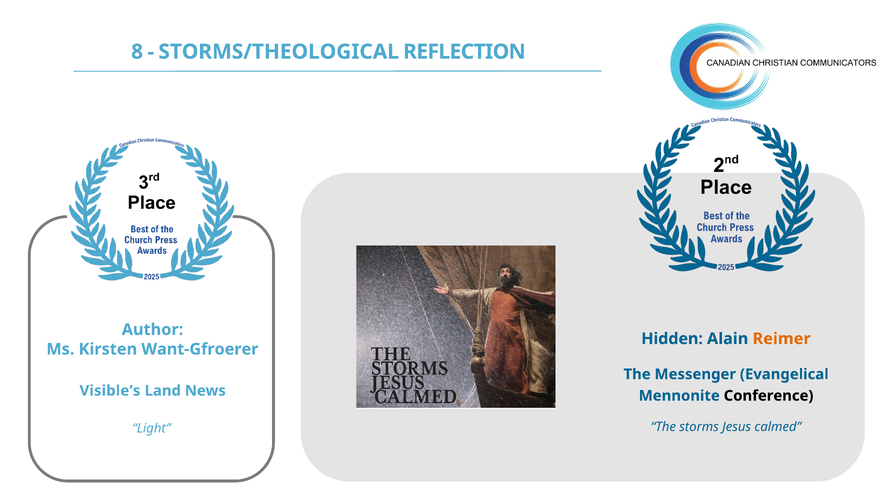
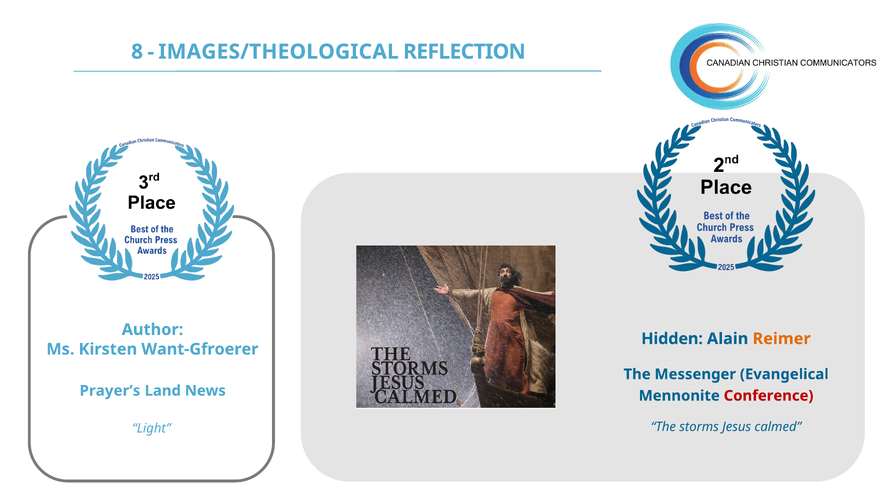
STORMS/THEOLOGICAL: STORMS/THEOLOGICAL -> IMAGES/THEOLOGICAL
Visible’s: Visible’s -> Prayer’s
Conference colour: black -> red
